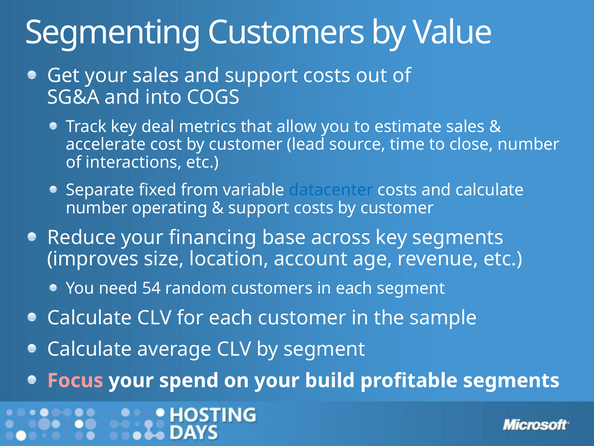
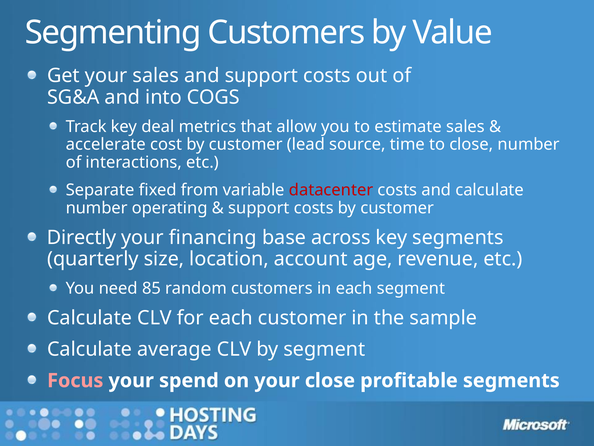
datacenter colour: blue -> red
Reduce: Reduce -> Directly
improves: improves -> quarterly
54: 54 -> 85
your build: build -> close
